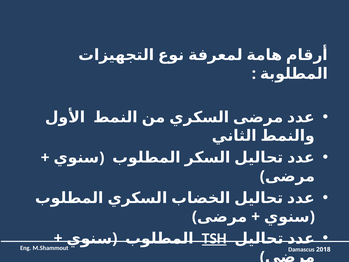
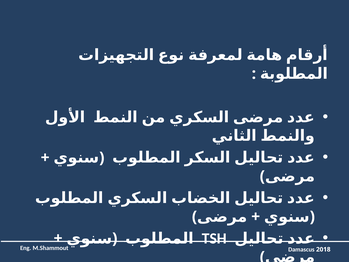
TSH underline: present -> none
